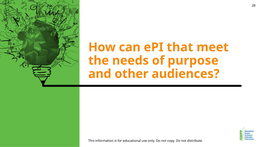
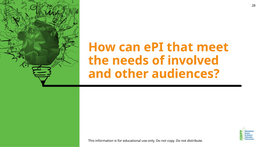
purpose: purpose -> involved
